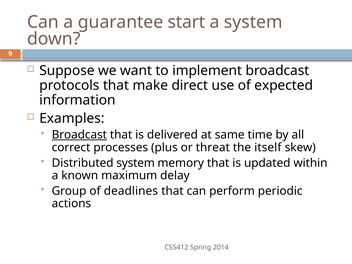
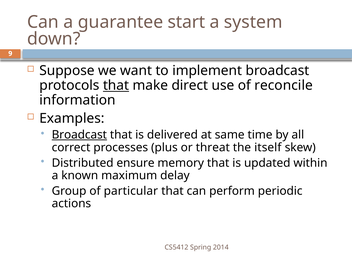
that at (116, 85) underline: none -> present
expected: expected -> reconcile
Distributed system: system -> ensure
deadlines: deadlines -> particular
